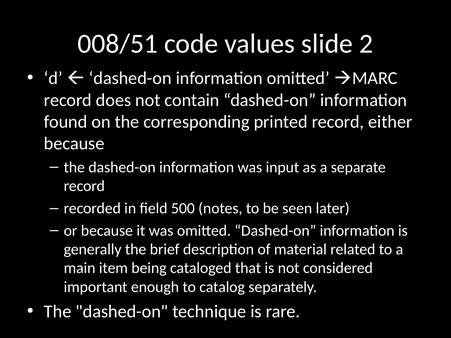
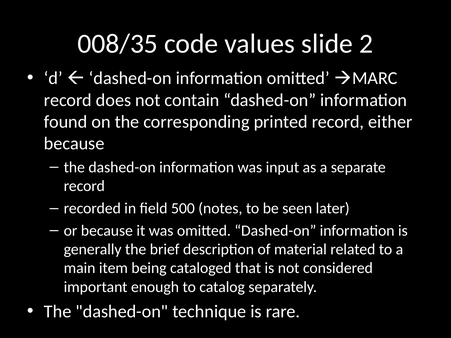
008/51: 008/51 -> 008/35
